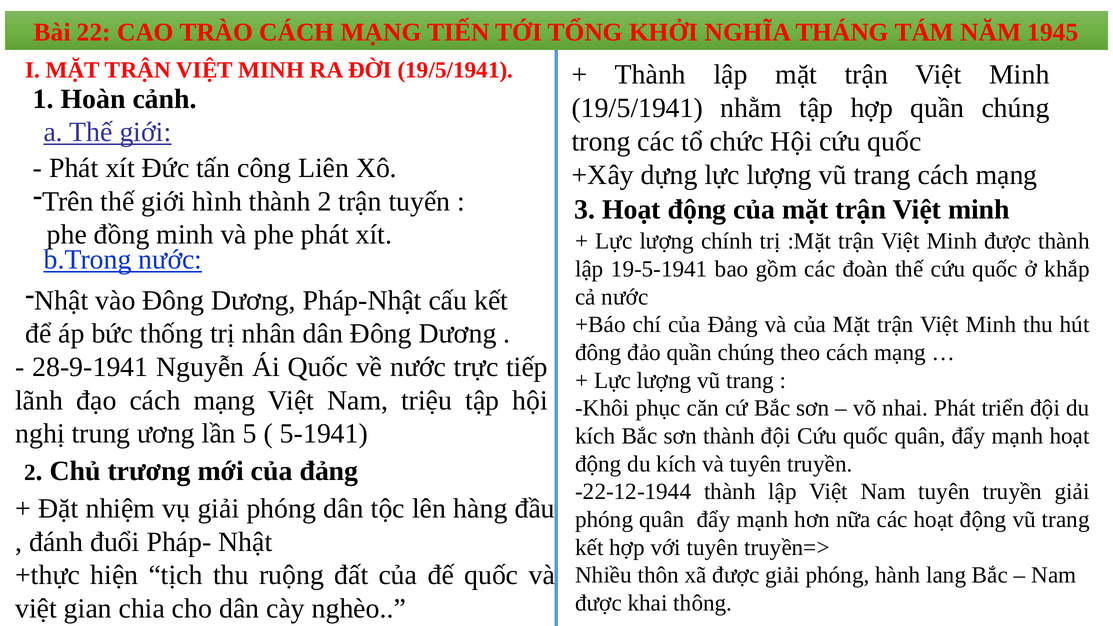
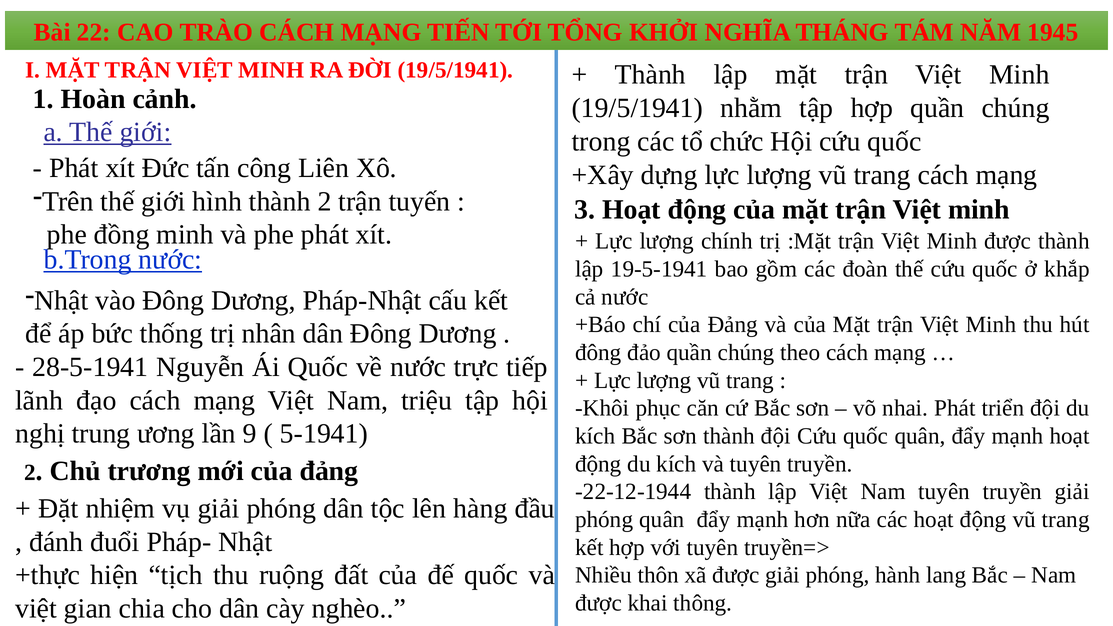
28-9-1941: 28-9-1941 -> 28-5-1941
5: 5 -> 9
